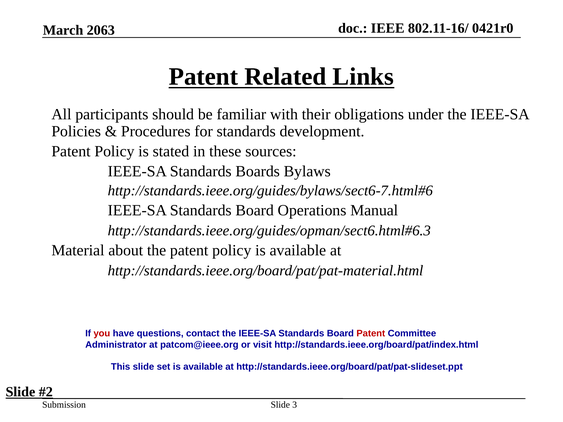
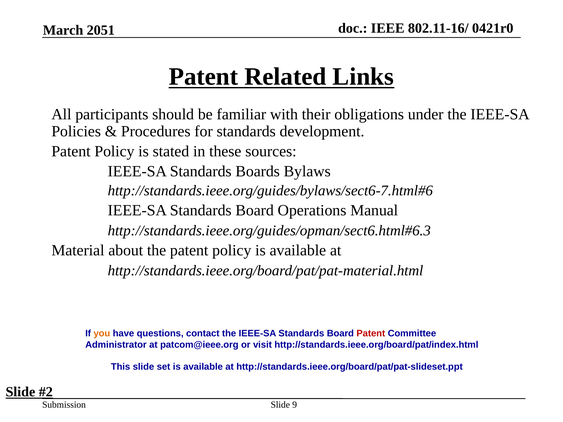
2063: 2063 -> 2051
you colour: red -> orange
3: 3 -> 9
